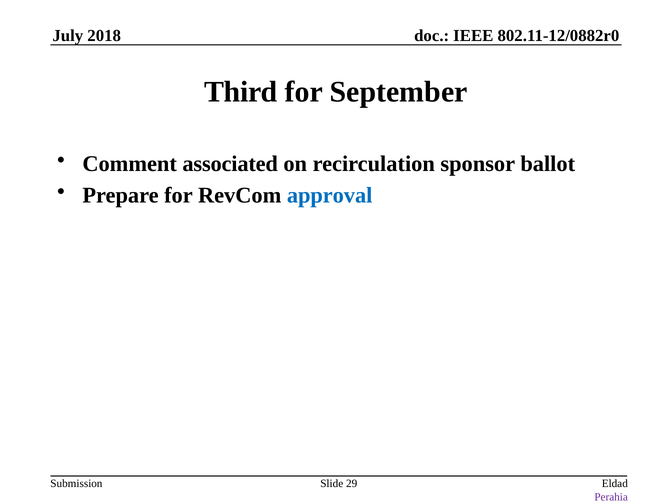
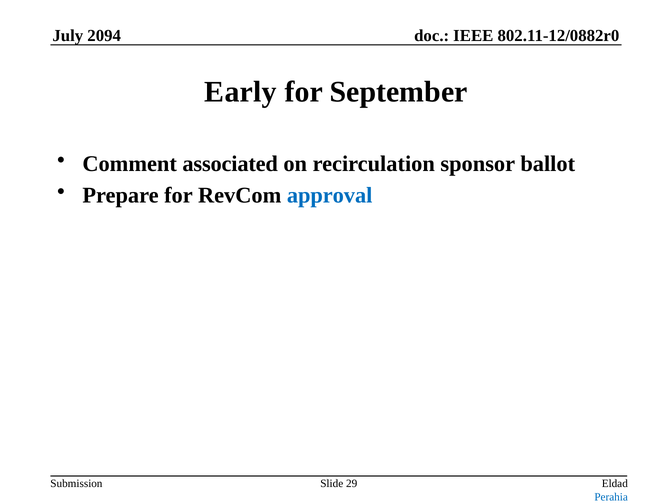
2018: 2018 -> 2094
Third: Third -> Early
Perahia colour: purple -> blue
